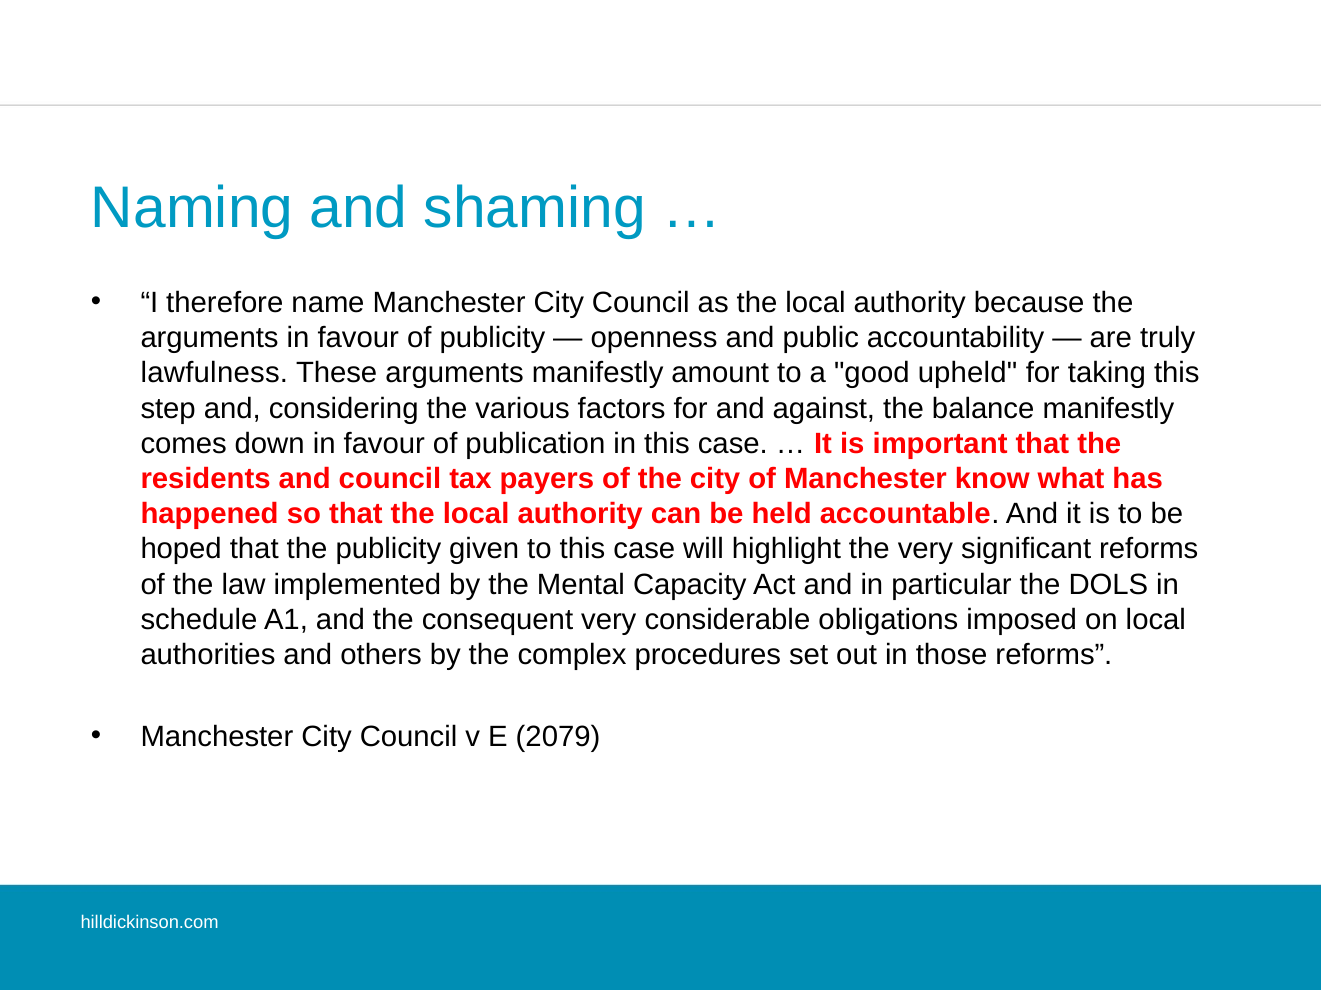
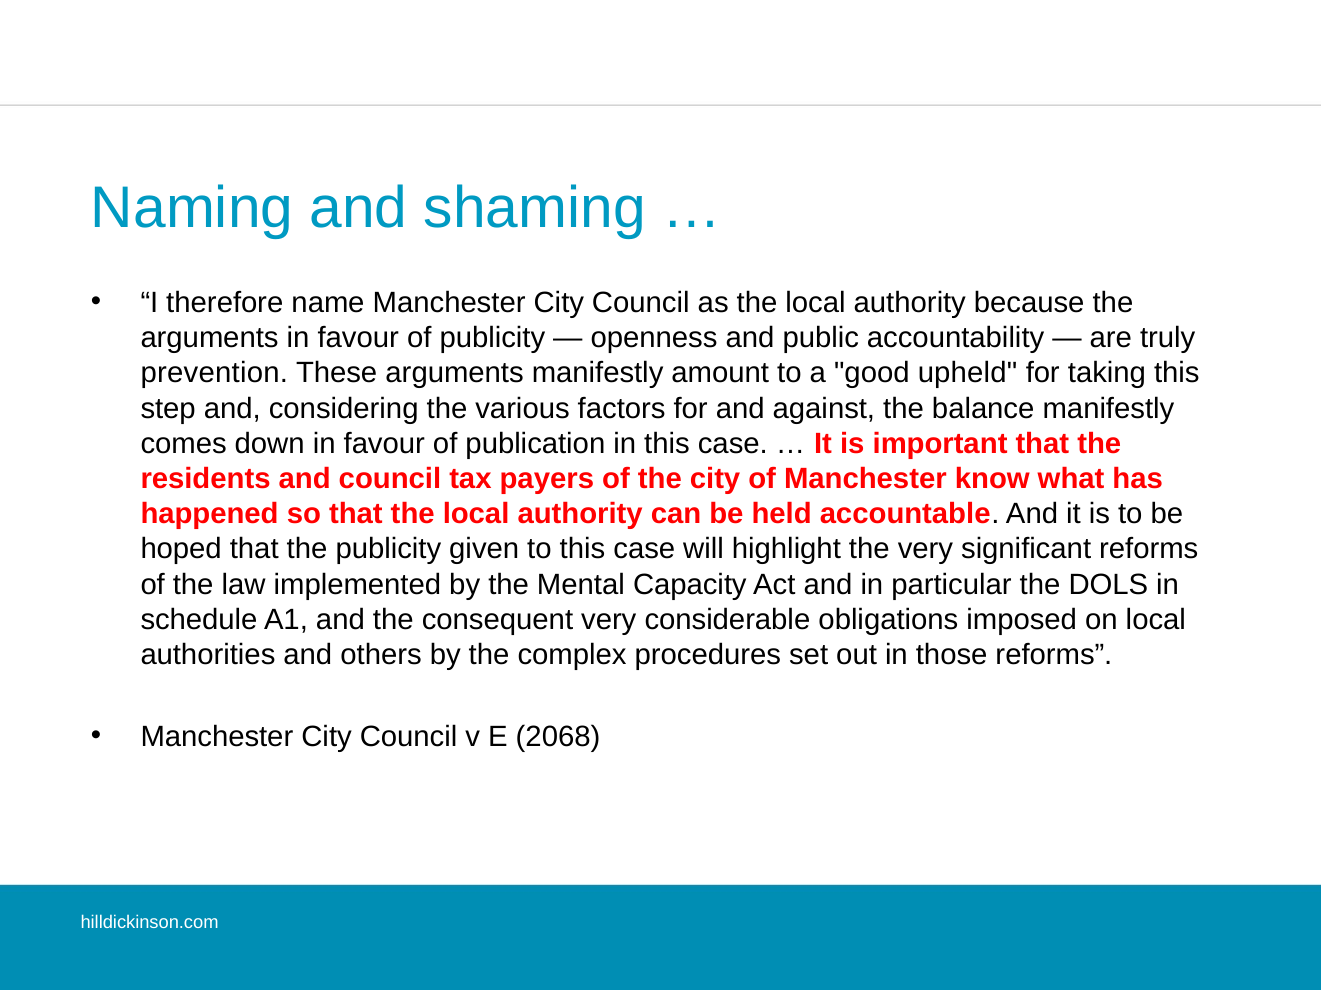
lawfulness: lawfulness -> prevention
2079: 2079 -> 2068
